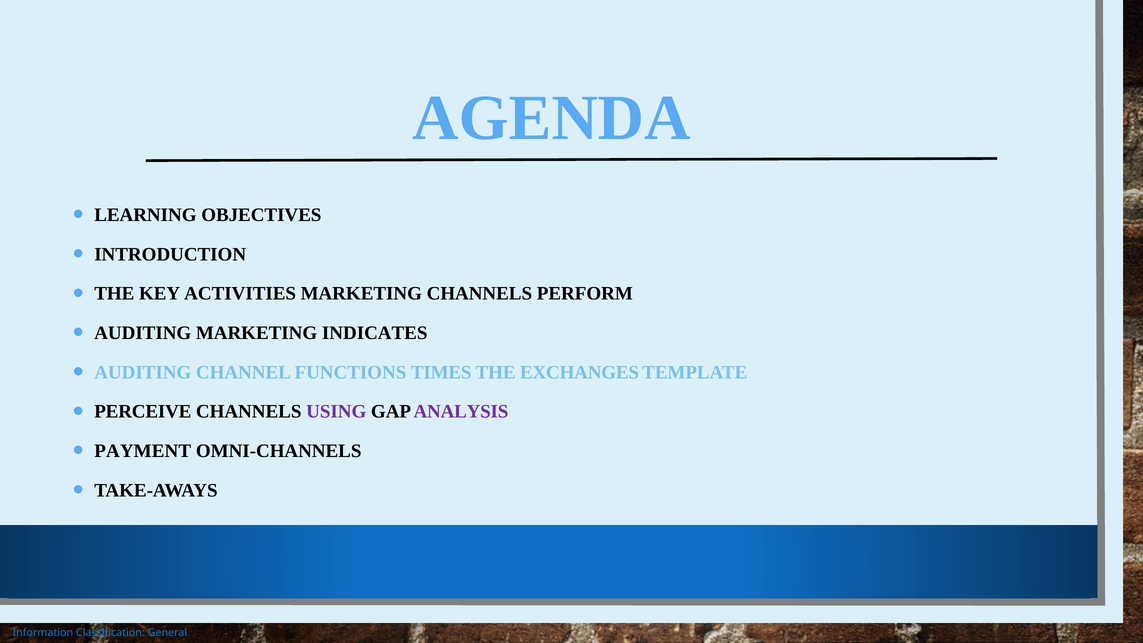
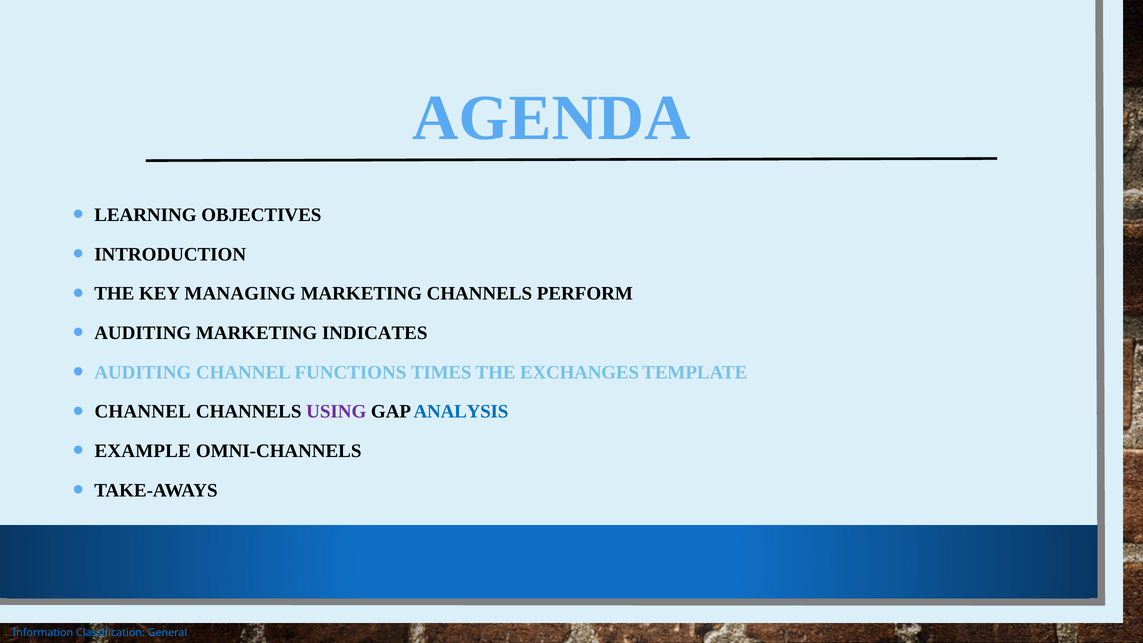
ACTIVITIES: ACTIVITIES -> MANAGING
PERCEIVE at (143, 412): PERCEIVE -> CHANNEL
ANALYSIS colour: purple -> blue
PAYMENT: PAYMENT -> EXAMPLE
